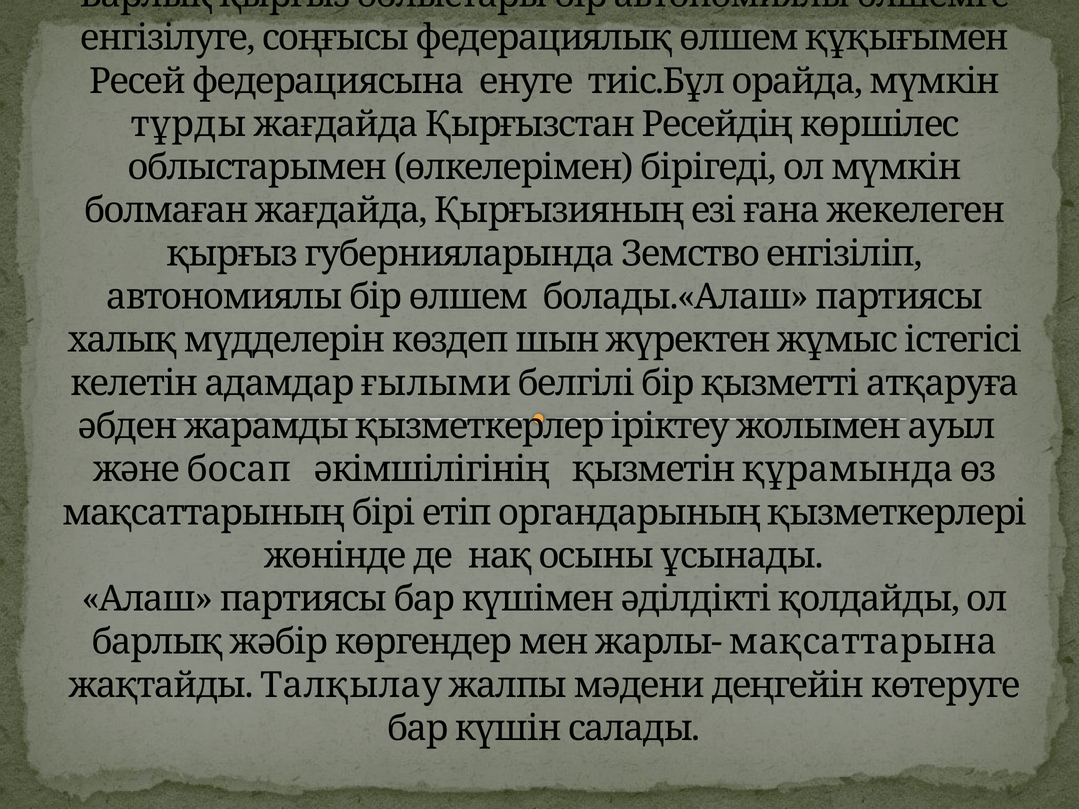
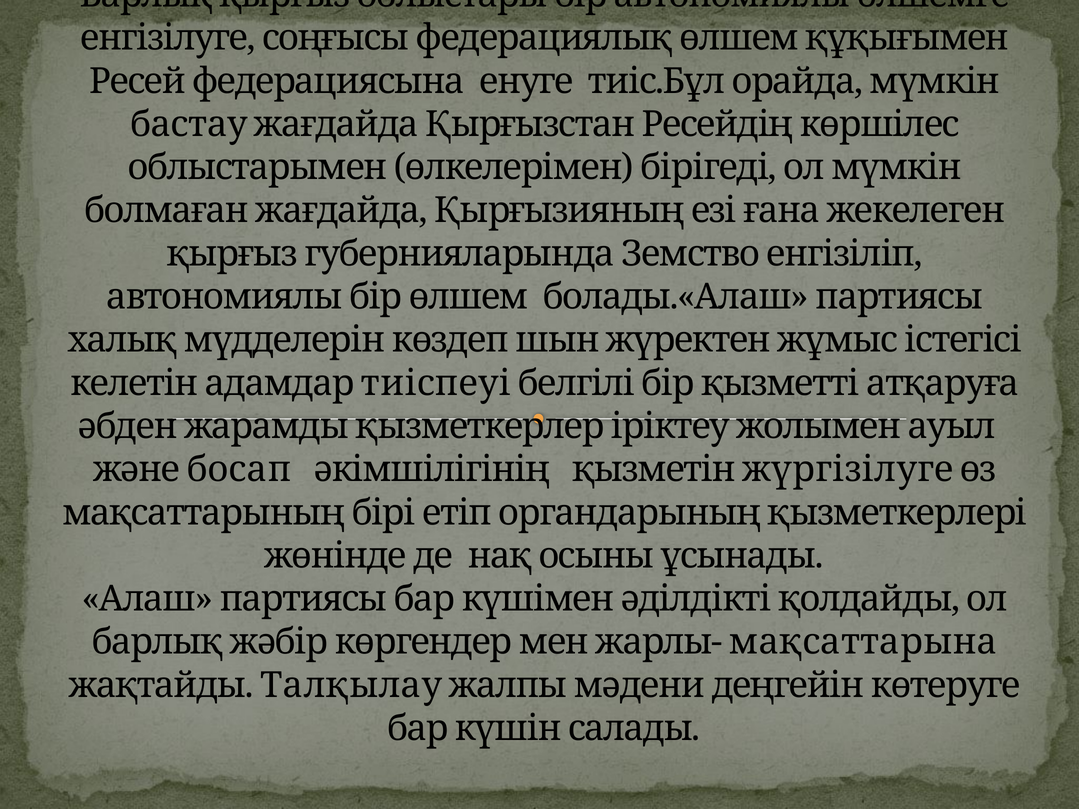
тұрды: тұрды -> бастау
ғылыми: ғылыми -> тиіспеуі
құрамында: құрамында -> жүргізілуге
